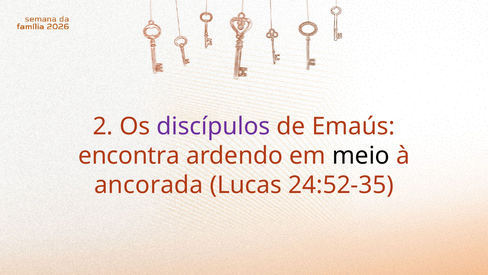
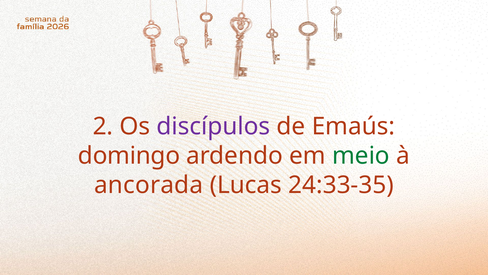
encontra: encontra -> domingo
meio colour: black -> green
24:52-35: 24:52-35 -> 24:33-35
